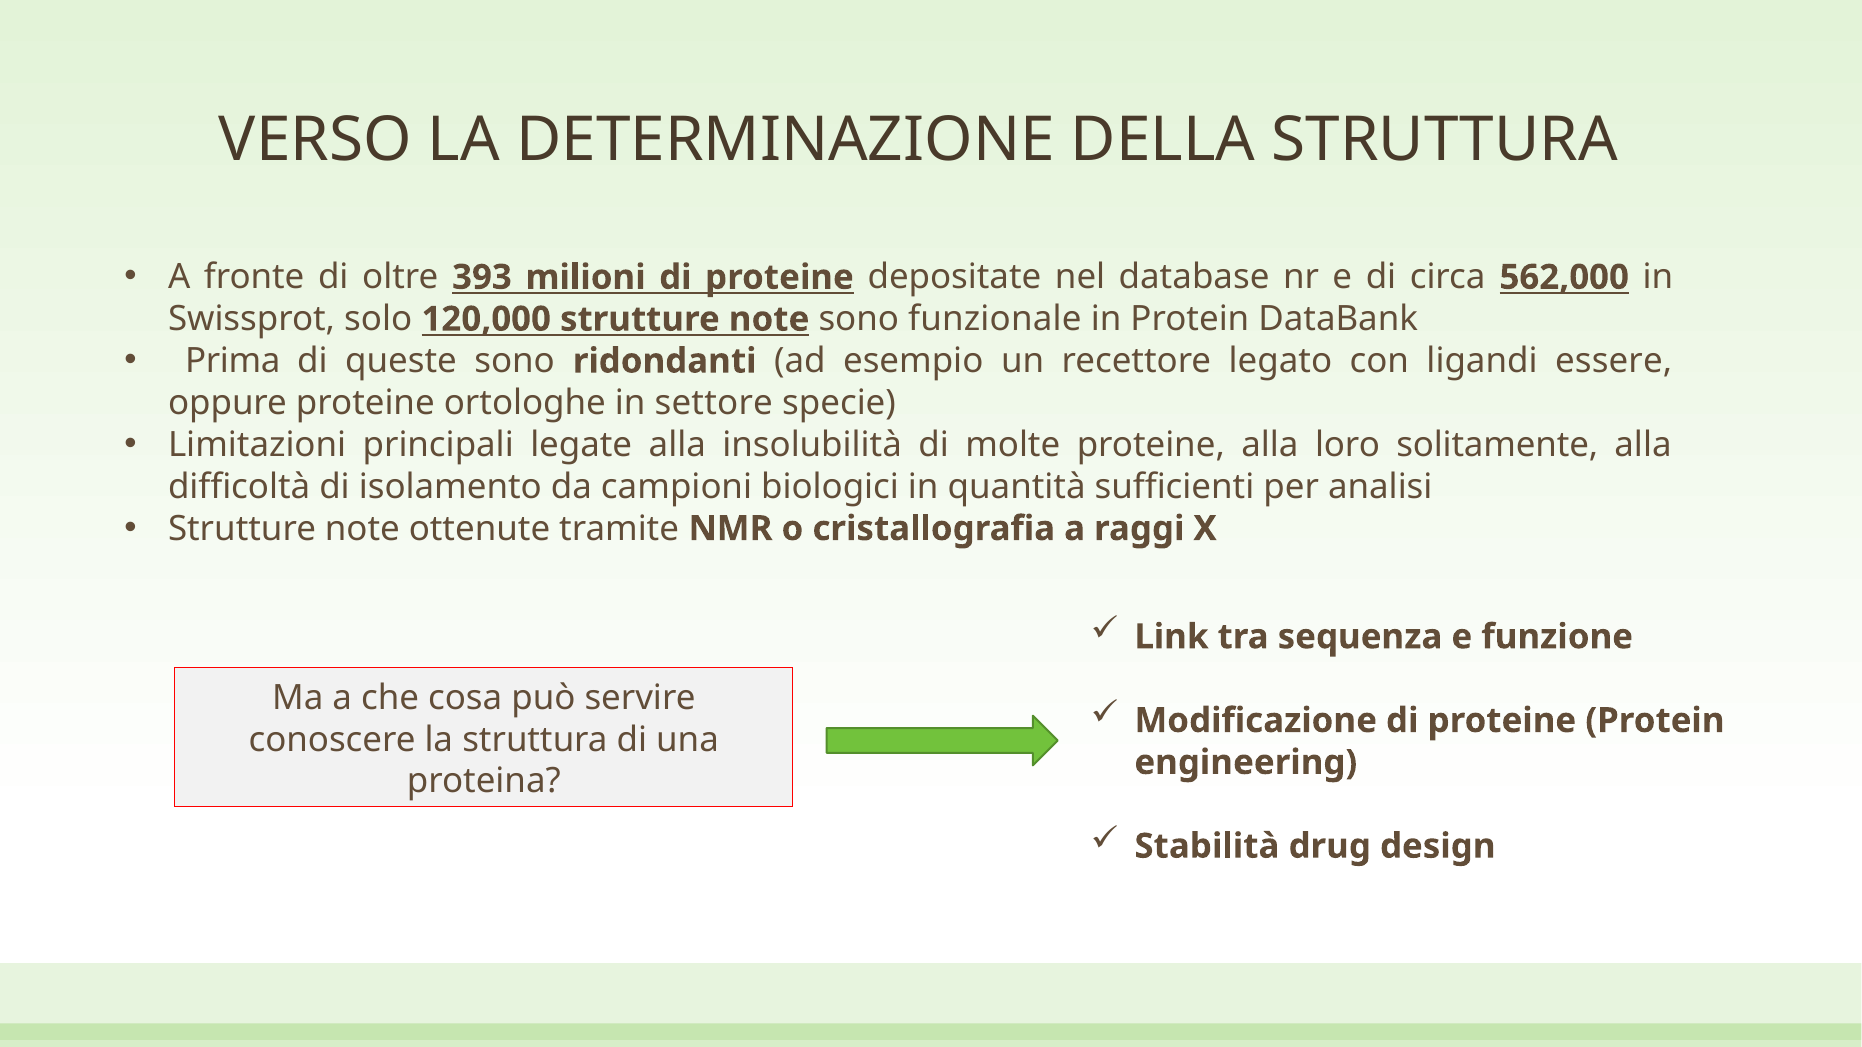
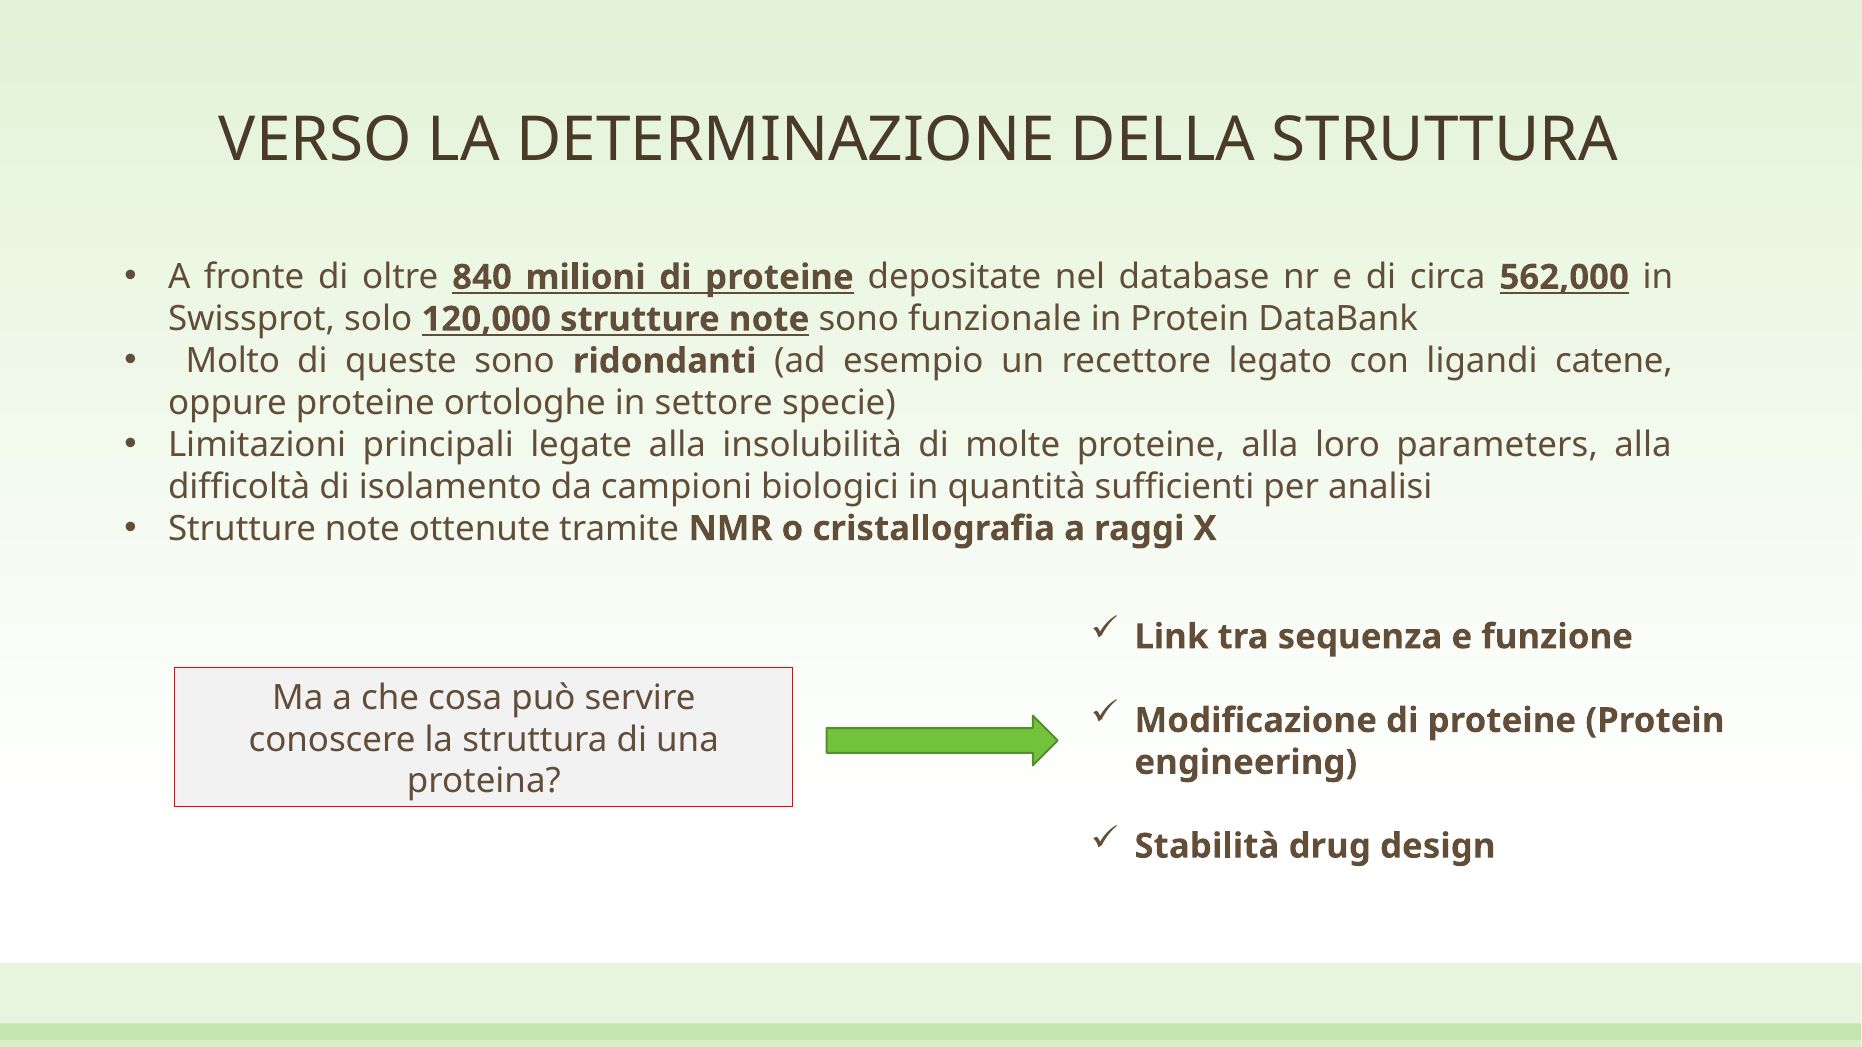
393: 393 -> 840
Prima: Prima -> Molto
essere: essere -> catene
solitamente: solitamente -> parameters
